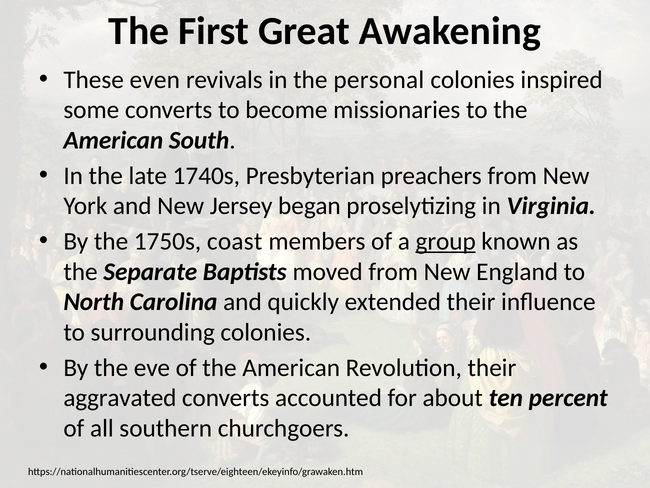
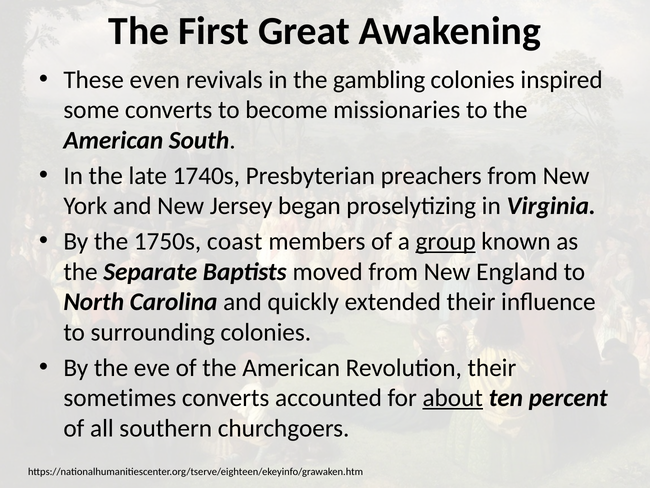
personal: personal -> gambling
aggravated: aggravated -> sometimes
about underline: none -> present
